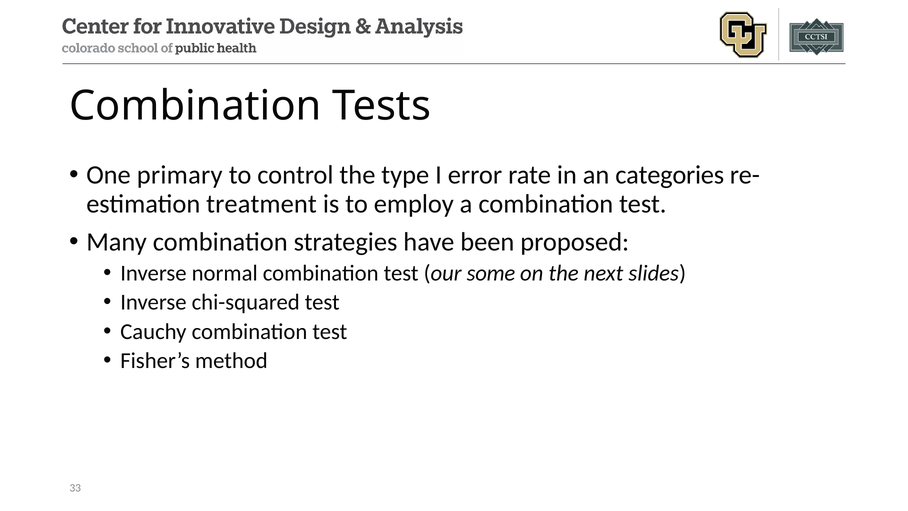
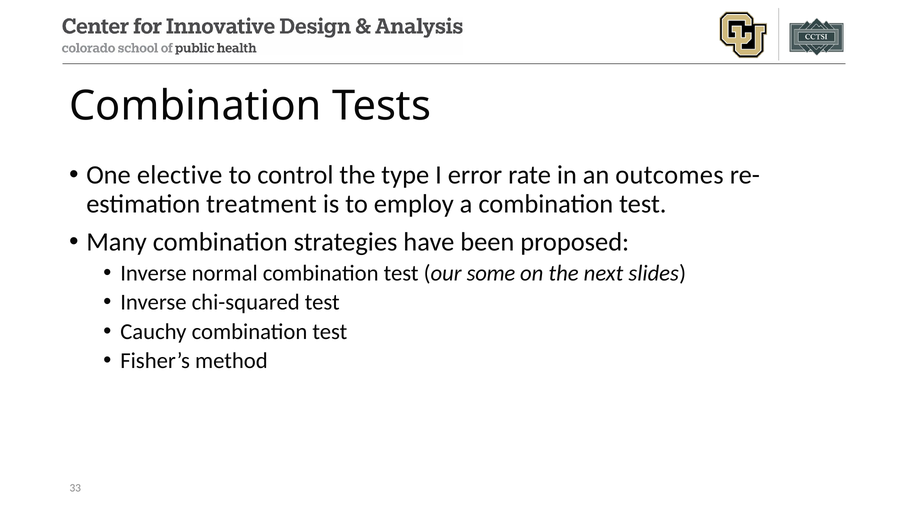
primary: primary -> elective
categories: categories -> outcomes
